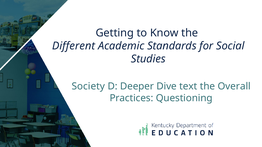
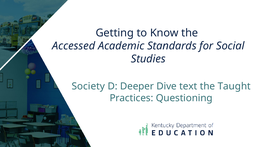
Different: Different -> Accessed
Overall: Overall -> Taught
